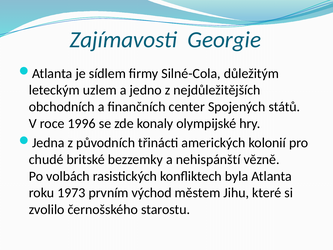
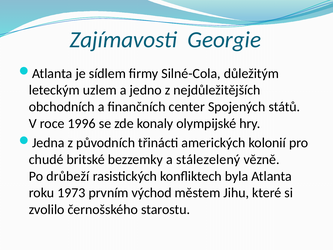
nehispánští: nehispánští -> stálezelený
volbách: volbách -> drůbeží
